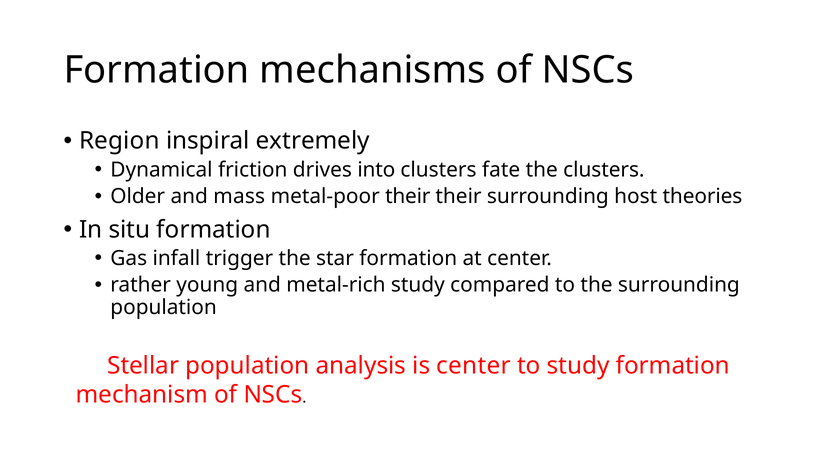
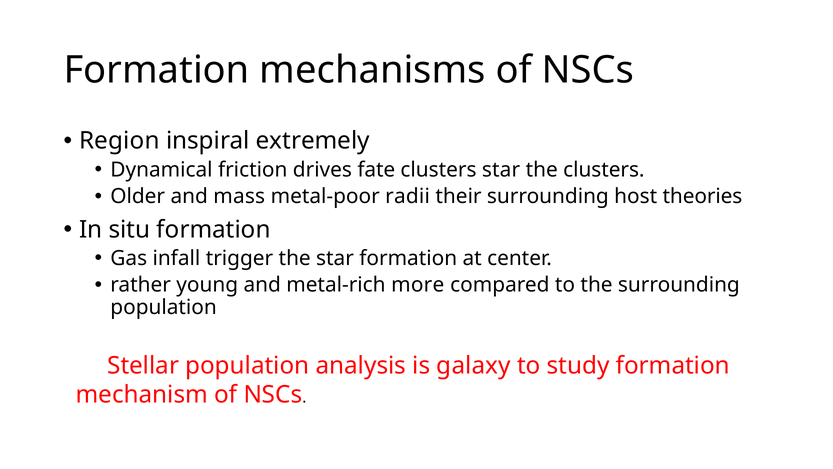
into: into -> fate
clusters fate: fate -> star
metal-poor their: their -> radii
metal-rich study: study -> more
is center: center -> galaxy
